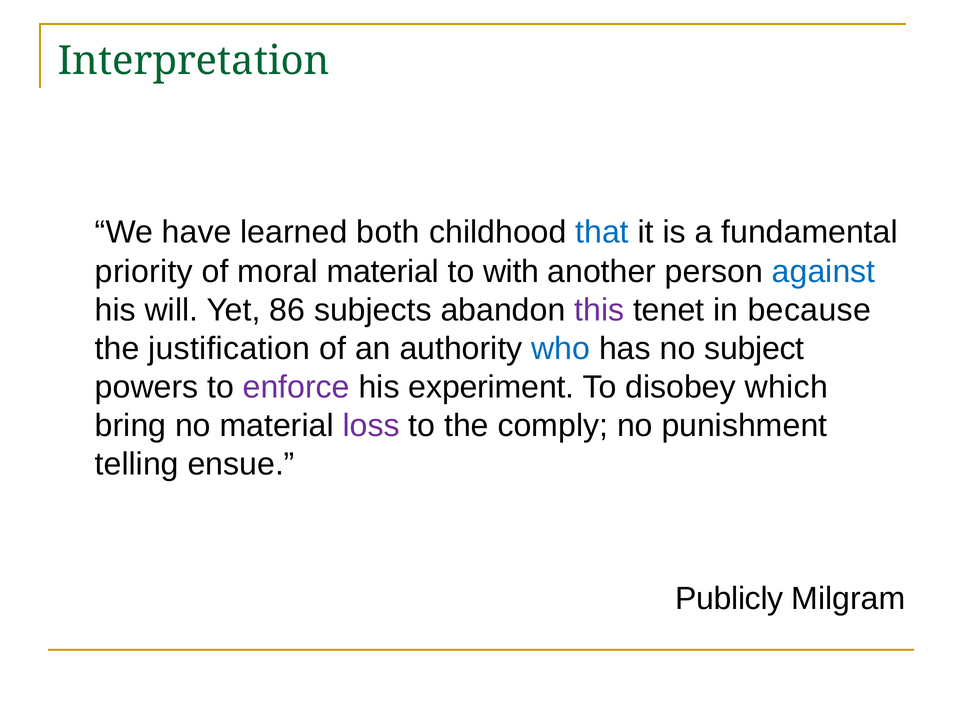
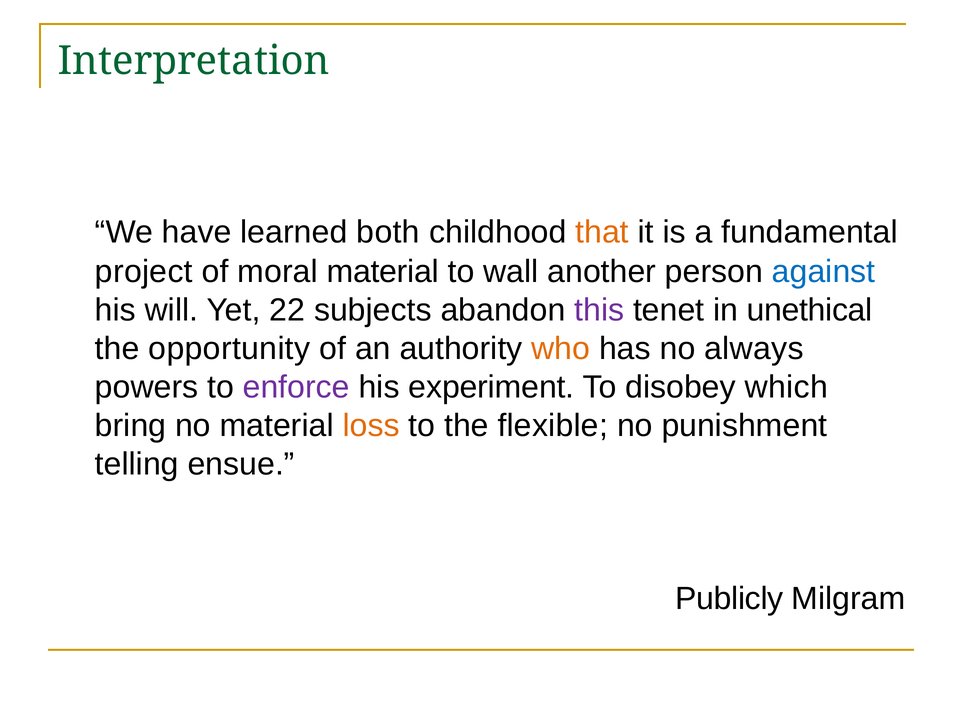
that colour: blue -> orange
priority: priority -> project
with: with -> wall
86: 86 -> 22
because: because -> unethical
justification: justification -> opportunity
who colour: blue -> orange
subject: subject -> always
loss colour: purple -> orange
comply: comply -> flexible
